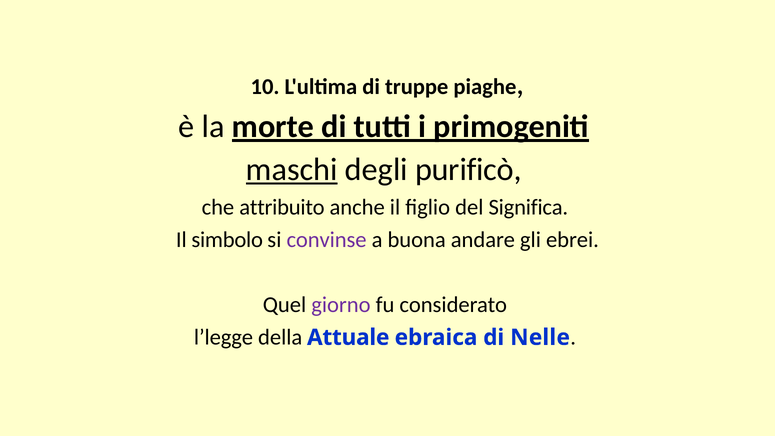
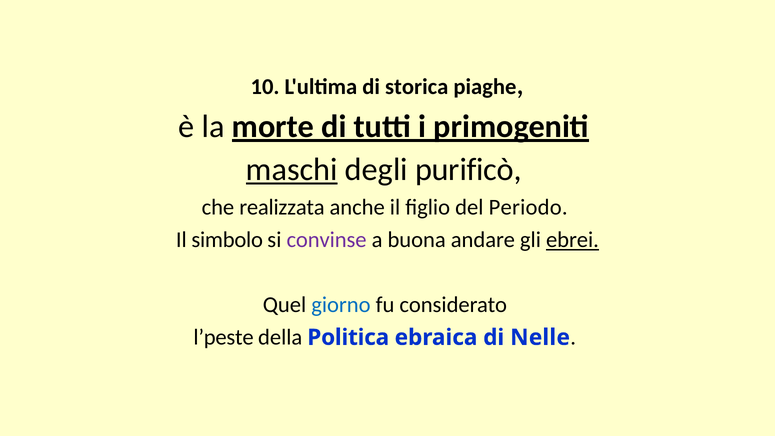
truppe: truppe -> storica
attribuito: attribuito -> realizzata
Significa: Significa -> Periodo
ebrei underline: none -> present
giorno colour: purple -> blue
l’legge: l’legge -> l’peste
Attuale: Attuale -> Politica
